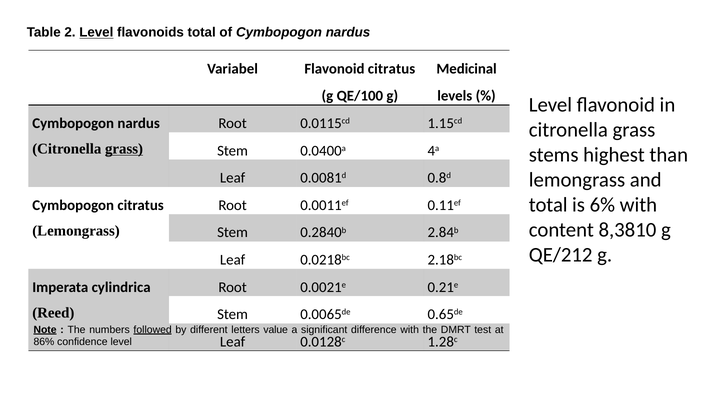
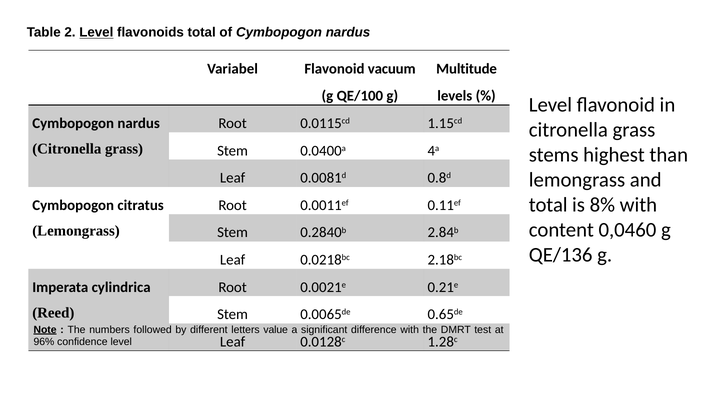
Flavonoid citratus: citratus -> vacuum
Medicinal: Medicinal -> Multitude
grass at (124, 149) underline: present -> none
6%: 6% -> 8%
8,3810: 8,3810 -> 0,0460
QE/212: QE/212 -> QE/136
followed underline: present -> none
86%: 86% -> 96%
